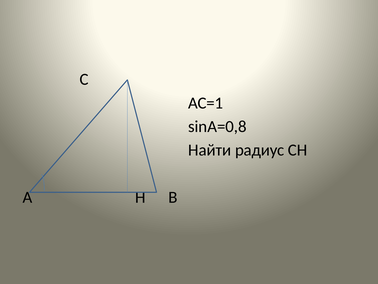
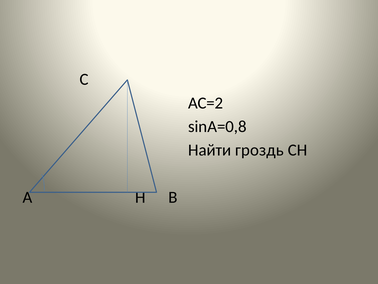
АС=1: АС=1 -> АС=2
радиус: радиус -> гроздь
